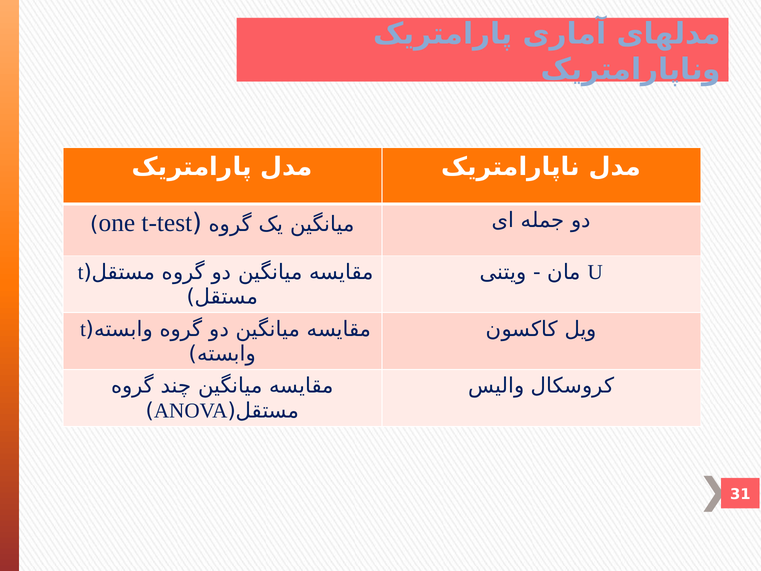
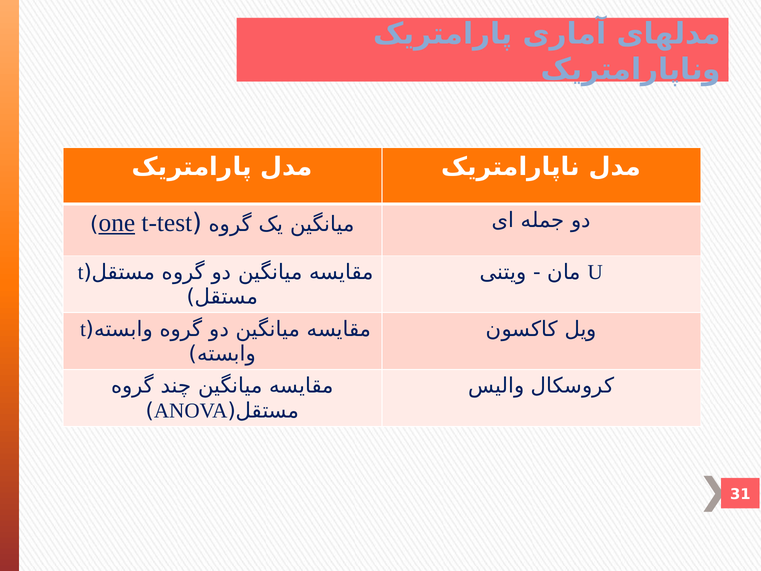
one underline: none -> present
